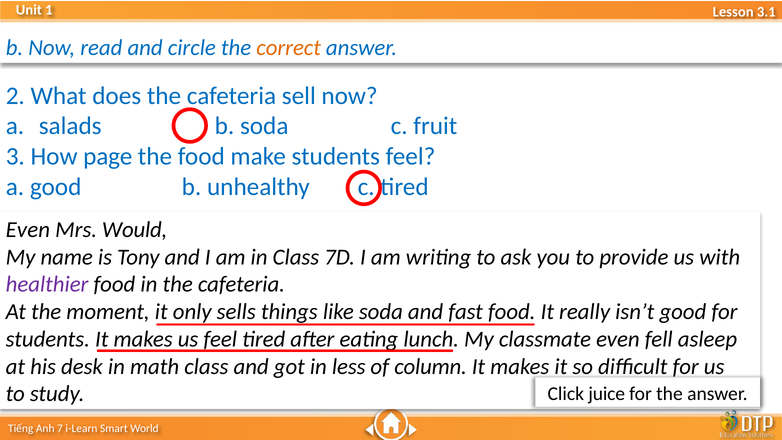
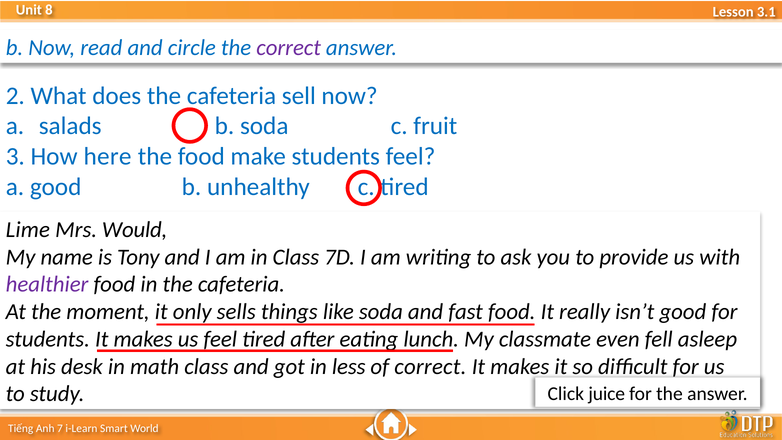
1: 1 -> 8
correct at (289, 48) colour: orange -> purple
page: page -> here
Even at (28, 230): Even -> Lime
of column: column -> correct
